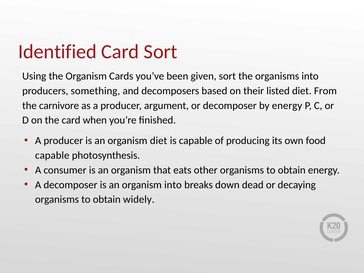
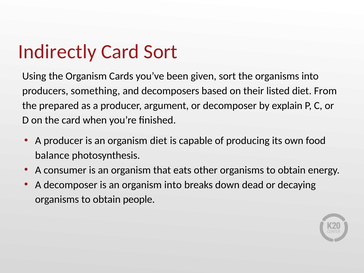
Identified: Identified -> Indirectly
carnivore: carnivore -> prepared
by energy: energy -> explain
capable at (52, 155): capable -> balance
widely: widely -> people
